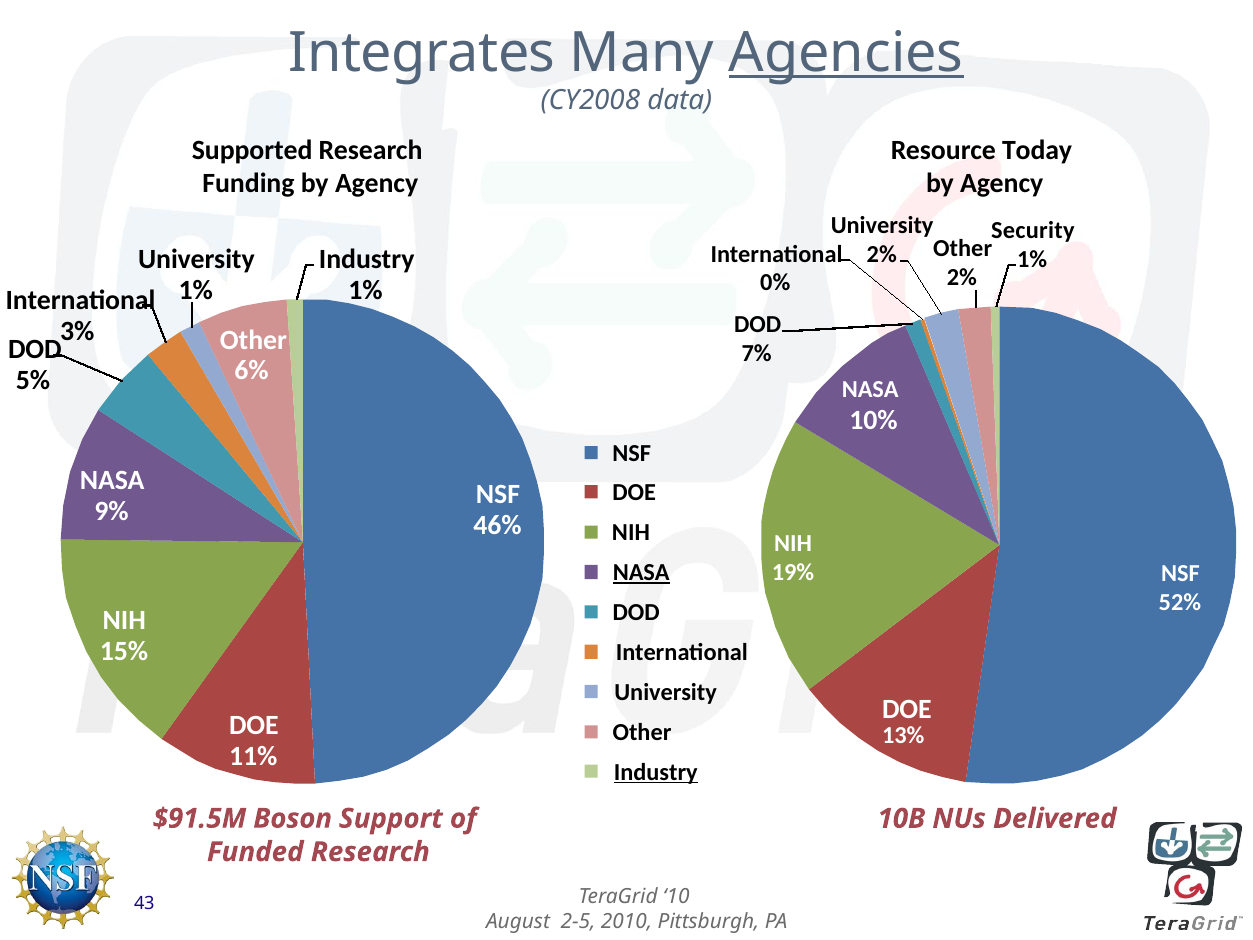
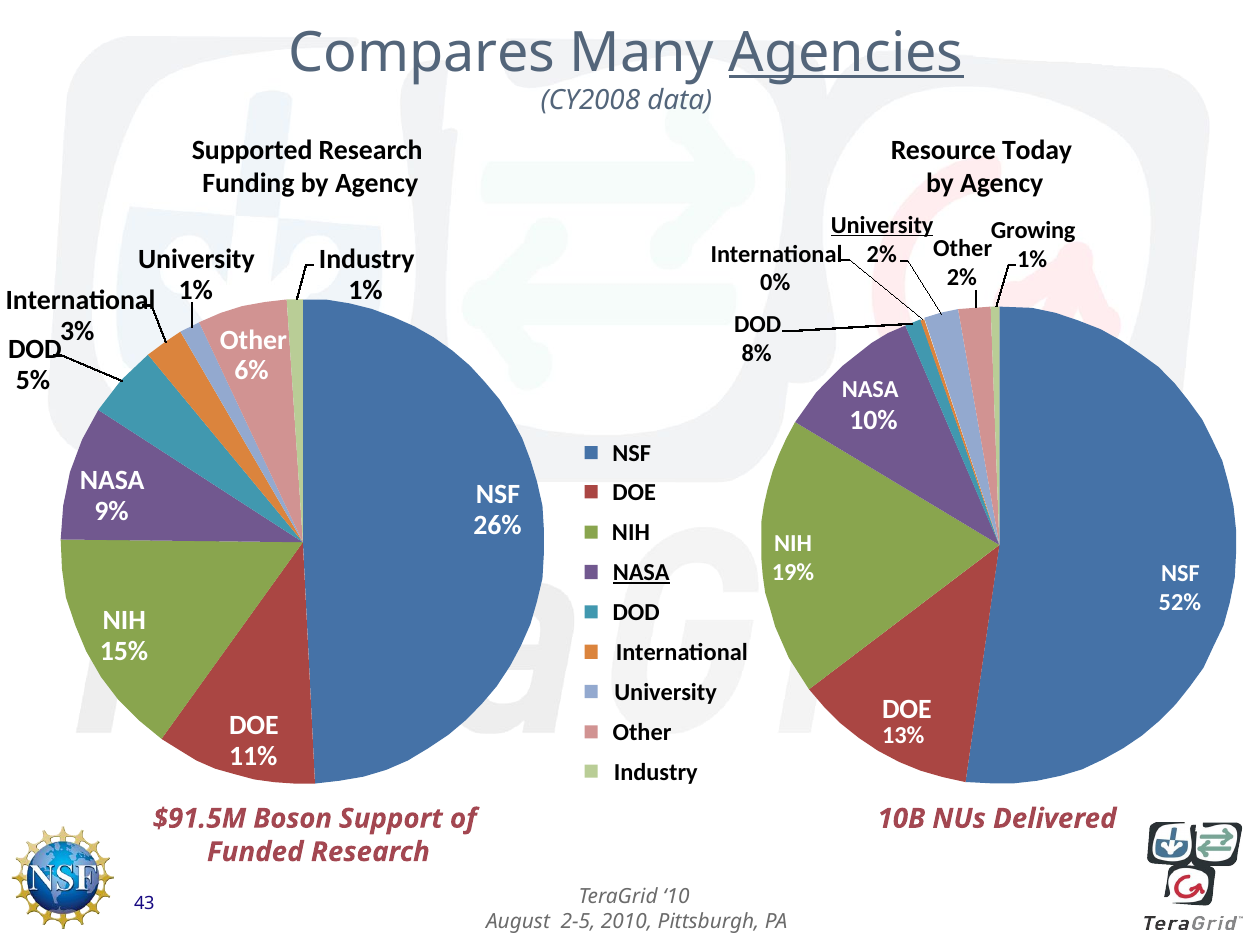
Integrates: Integrates -> Compares
University at (882, 225) underline: none -> present
Security: Security -> Growing
7%: 7% -> 8%
46%: 46% -> 26%
Industry at (656, 772) underline: present -> none
